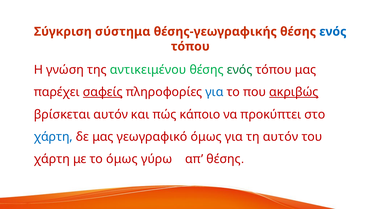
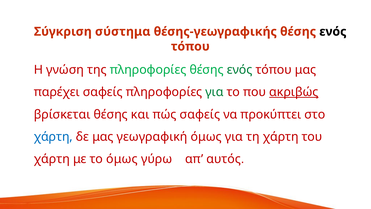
ενός at (333, 32) colour: blue -> black
της αντικειμένου: αντικειμένου -> πληροφορίες
σαφείς at (103, 92) underline: present -> none
για at (214, 92) colour: blue -> green
βρίσκεται αυτόν: αυτόν -> θέσης
πώς κάποιο: κάποιο -> σαφείς
γεωγραφικό: γεωγραφικό -> γεωγραφική
τη αυτόν: αυτόν -> χάρτη
απ θέσης: θέσης -> αυτός
